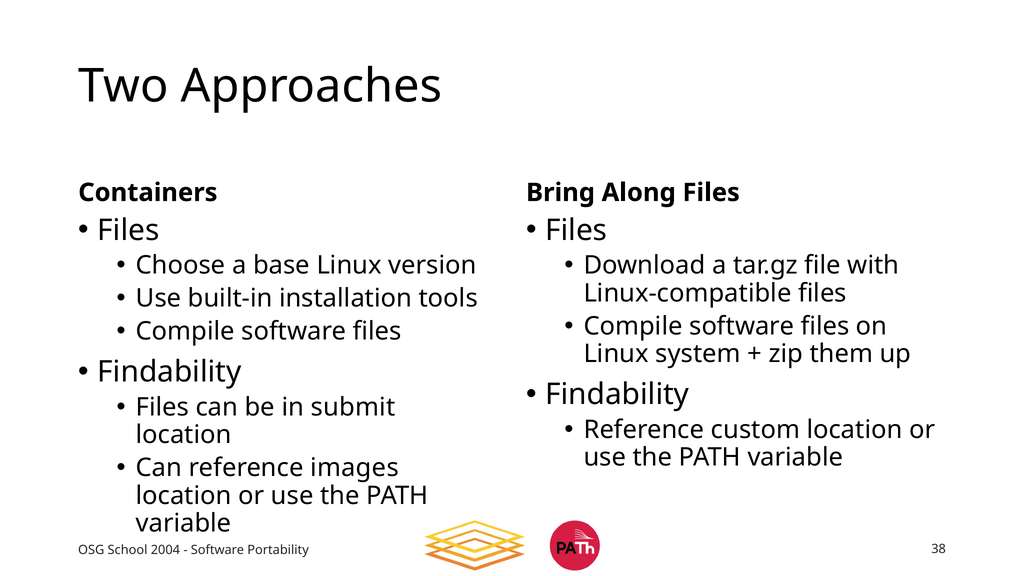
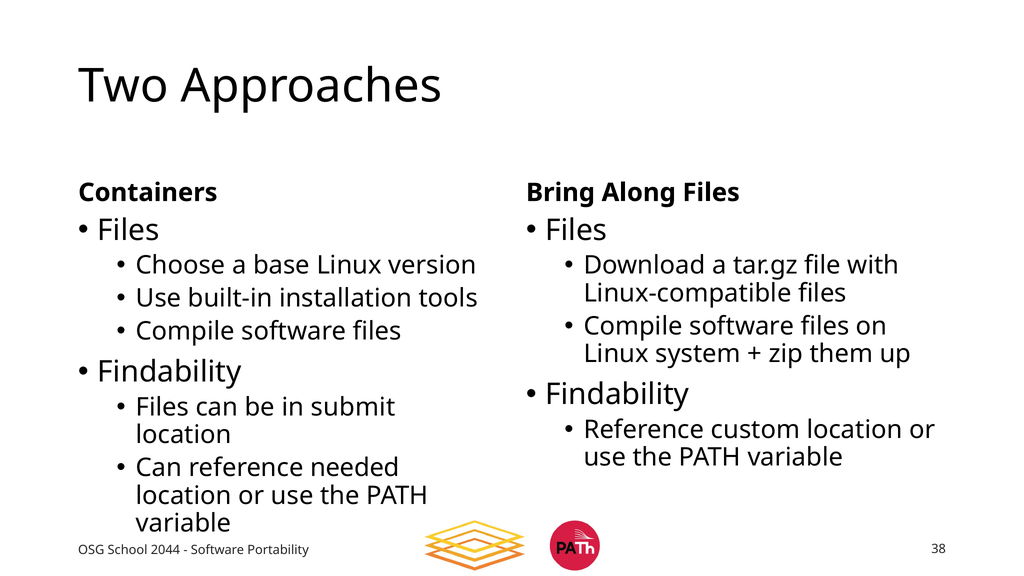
images: images -> needed
2004: 2004 -> 2044
